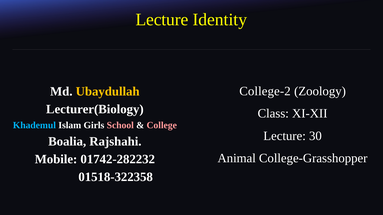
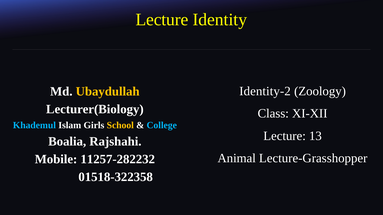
College-2: College-2 -> Identity-2
School colour: pink -> yellow
College colour: pink -> light blue
30: 30 -> 13
College-Grasshopper: College-Grasshopper -> Lecture-Grasshopper
01742-282232: 01742-282232 -> 11257-282232
